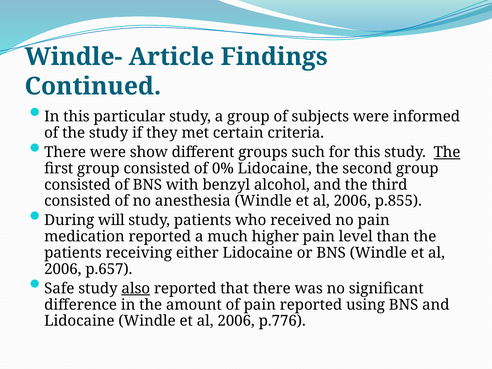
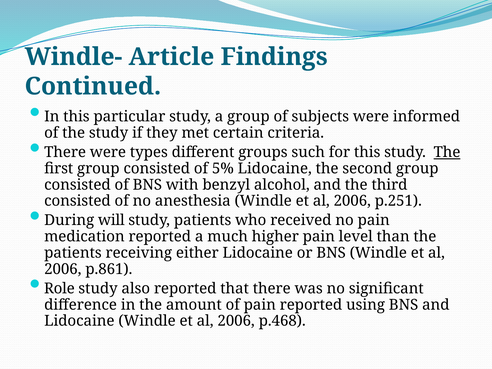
show: show -> types
0%: 0% -> 5%
p.855: p.855 -> p.251
p.657: p.657 -> p.861
Safe: Safe -> Role
also underline: present -> none
p.776: p.776 -> p.468
